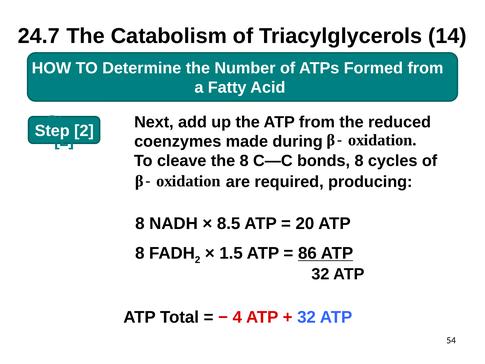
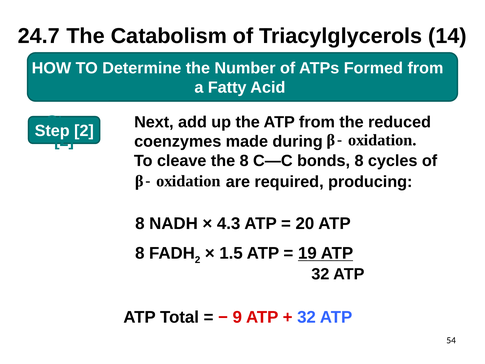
8.5: 8.5 -> 4.3
86: 86 -> 19
4: 4 -> 9
